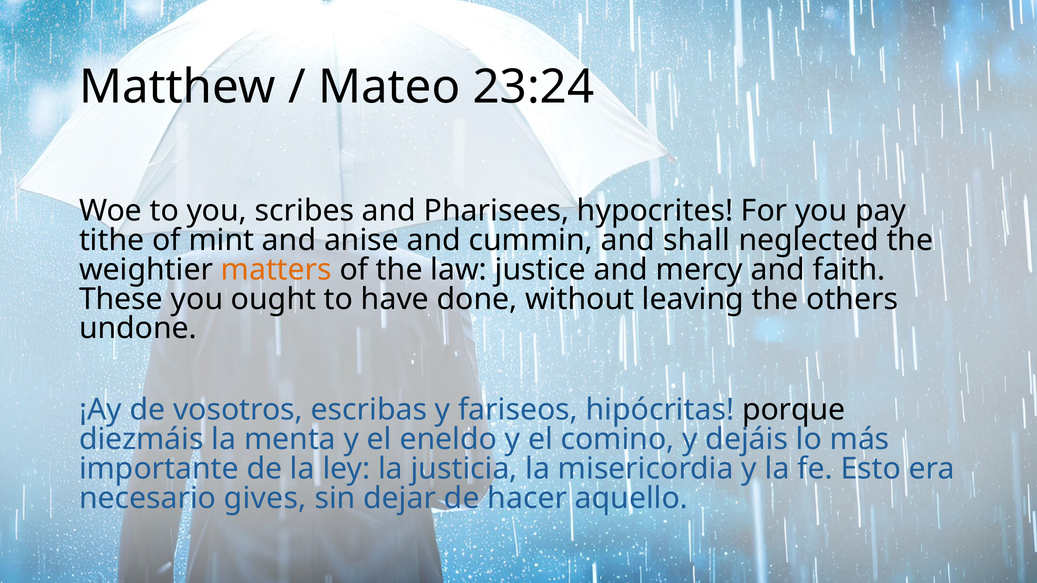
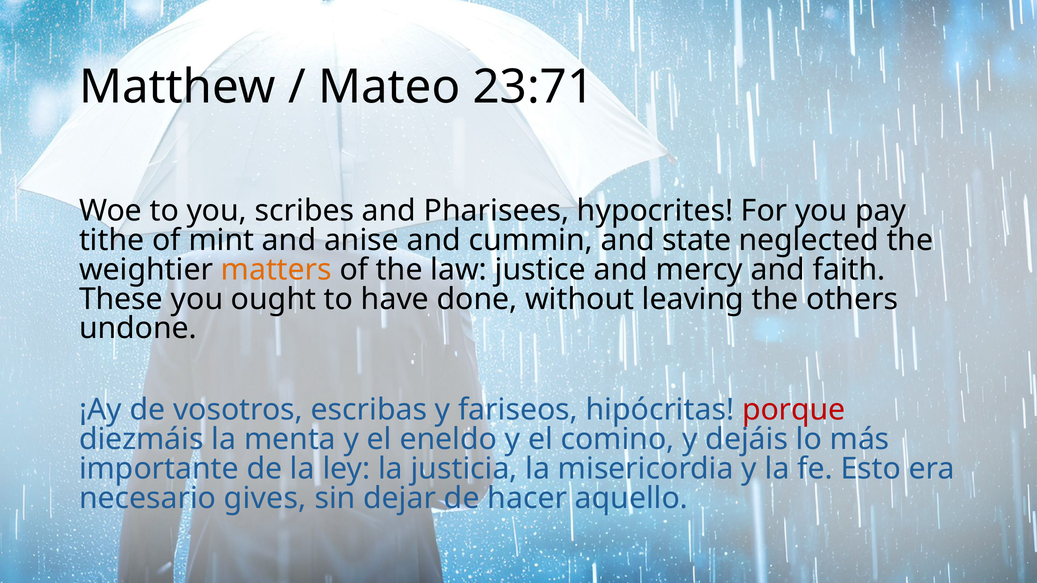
23:24: 23:24 -> 23:71
shall: shall -> state
porque colour: black -> red
